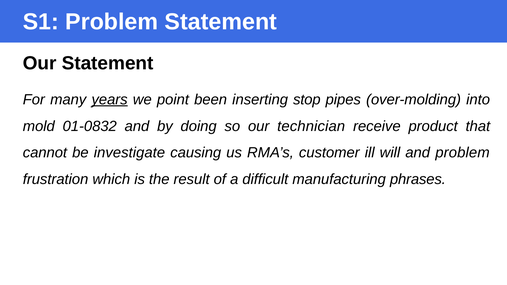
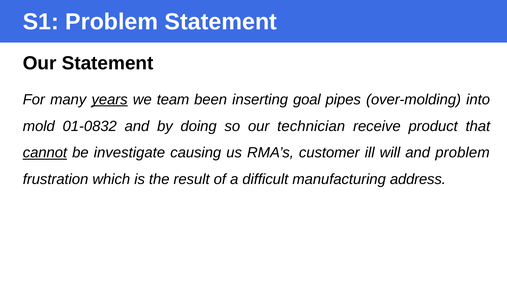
point: point -> team
stop: stop -> goal
cannot underline: none -> present
phrases: phrases -> address
